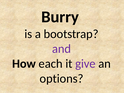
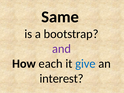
Burry: Burry -> Same
give colour: purple -> blue
options: options -> interest
